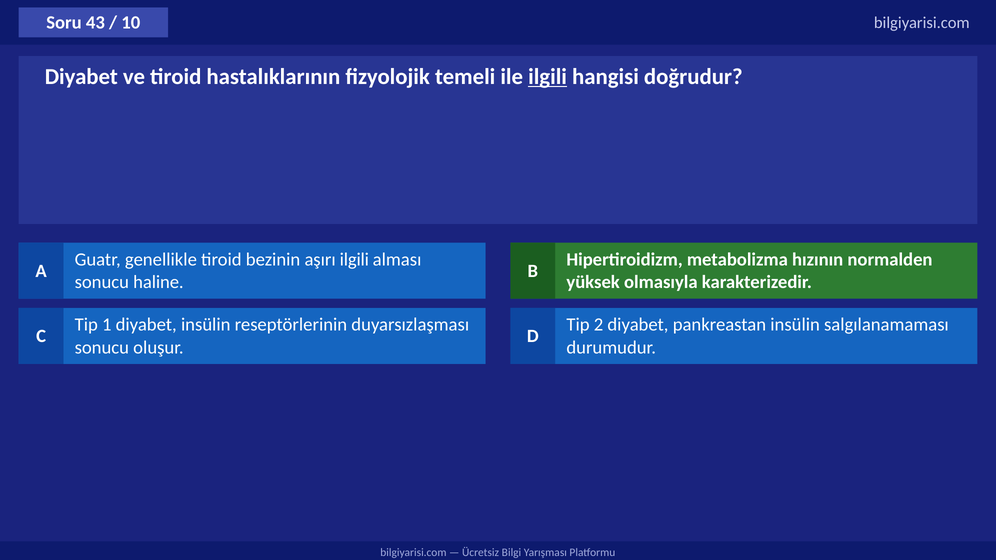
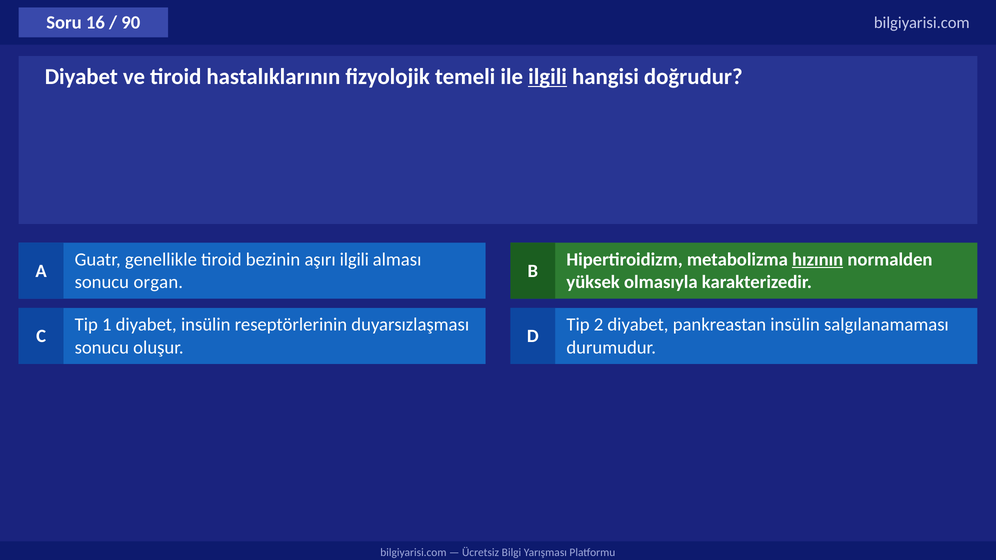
43: 43 -> 16
10: 10 -> 90
hızının underline: none -> present
haline: haline -> organ
